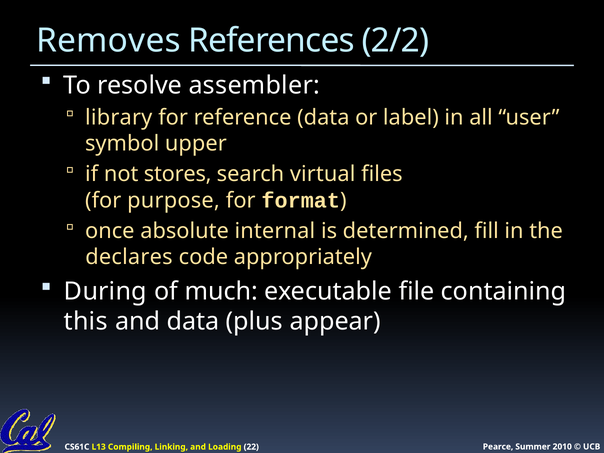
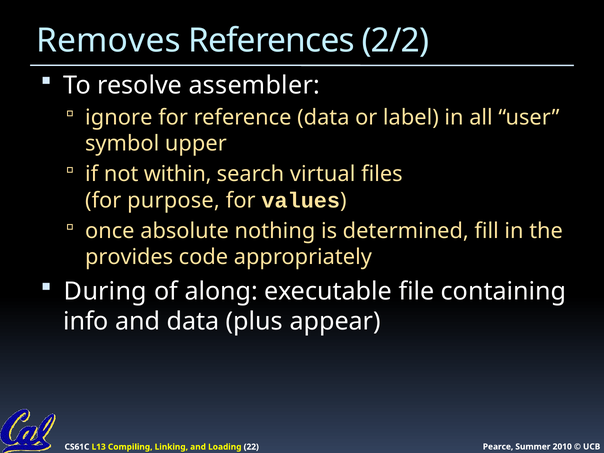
library: library -> ignore
stores: stores -> within
format: format -> values
internal: internal -> nothing
declares: declares -> provides
much: much -> along
this: this -> info
